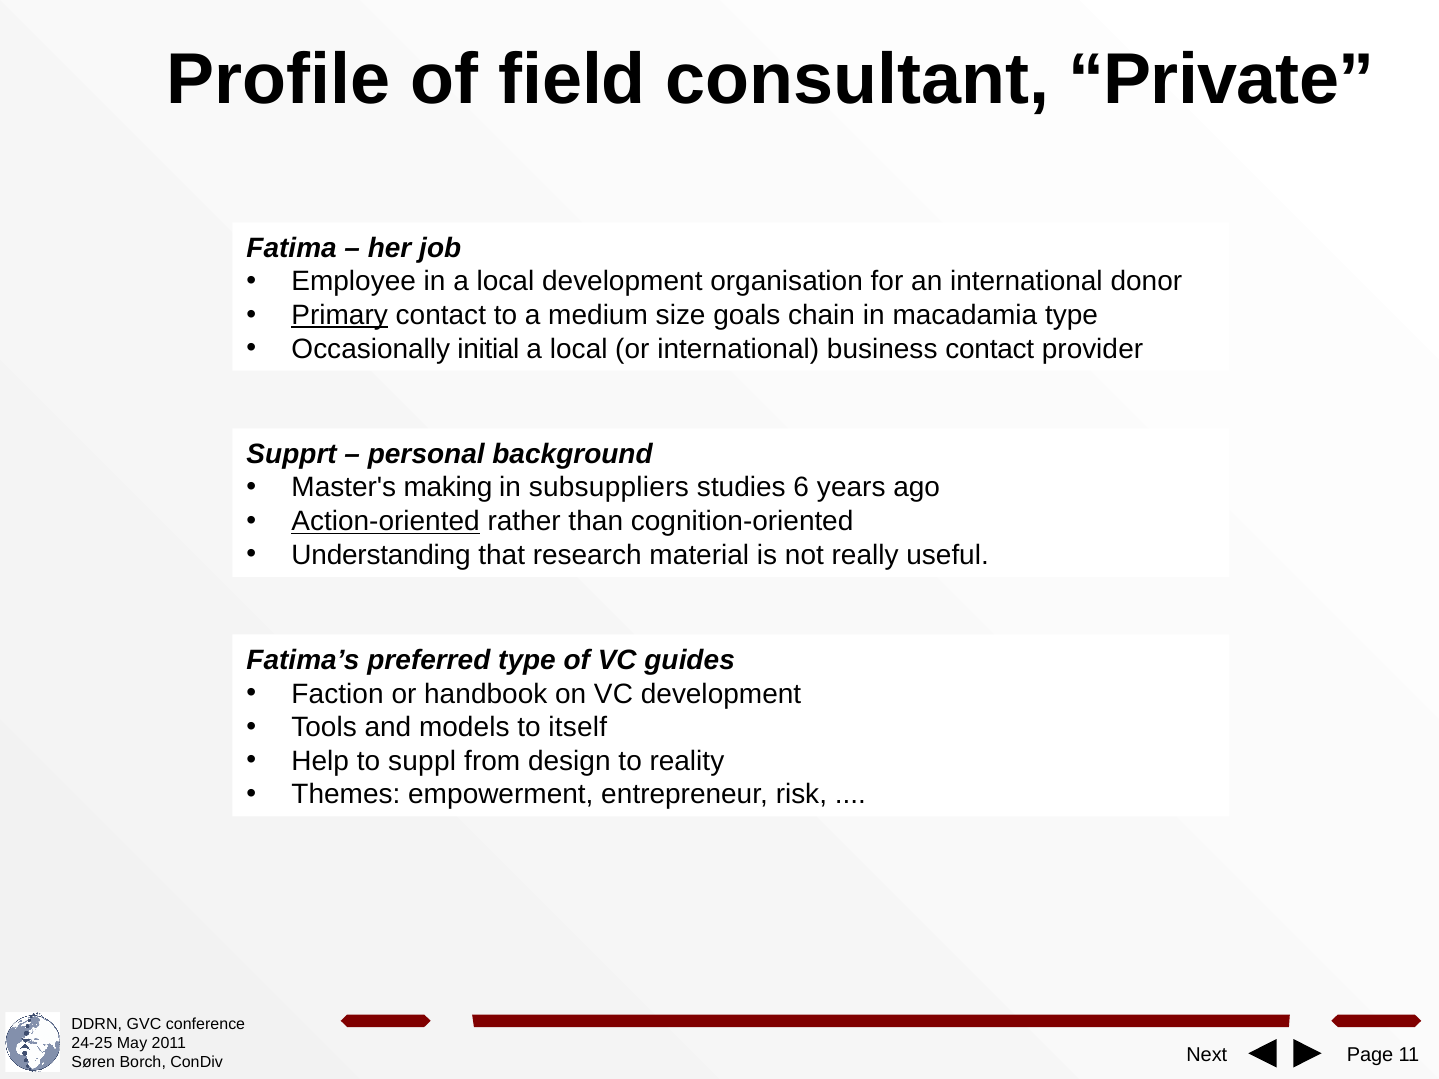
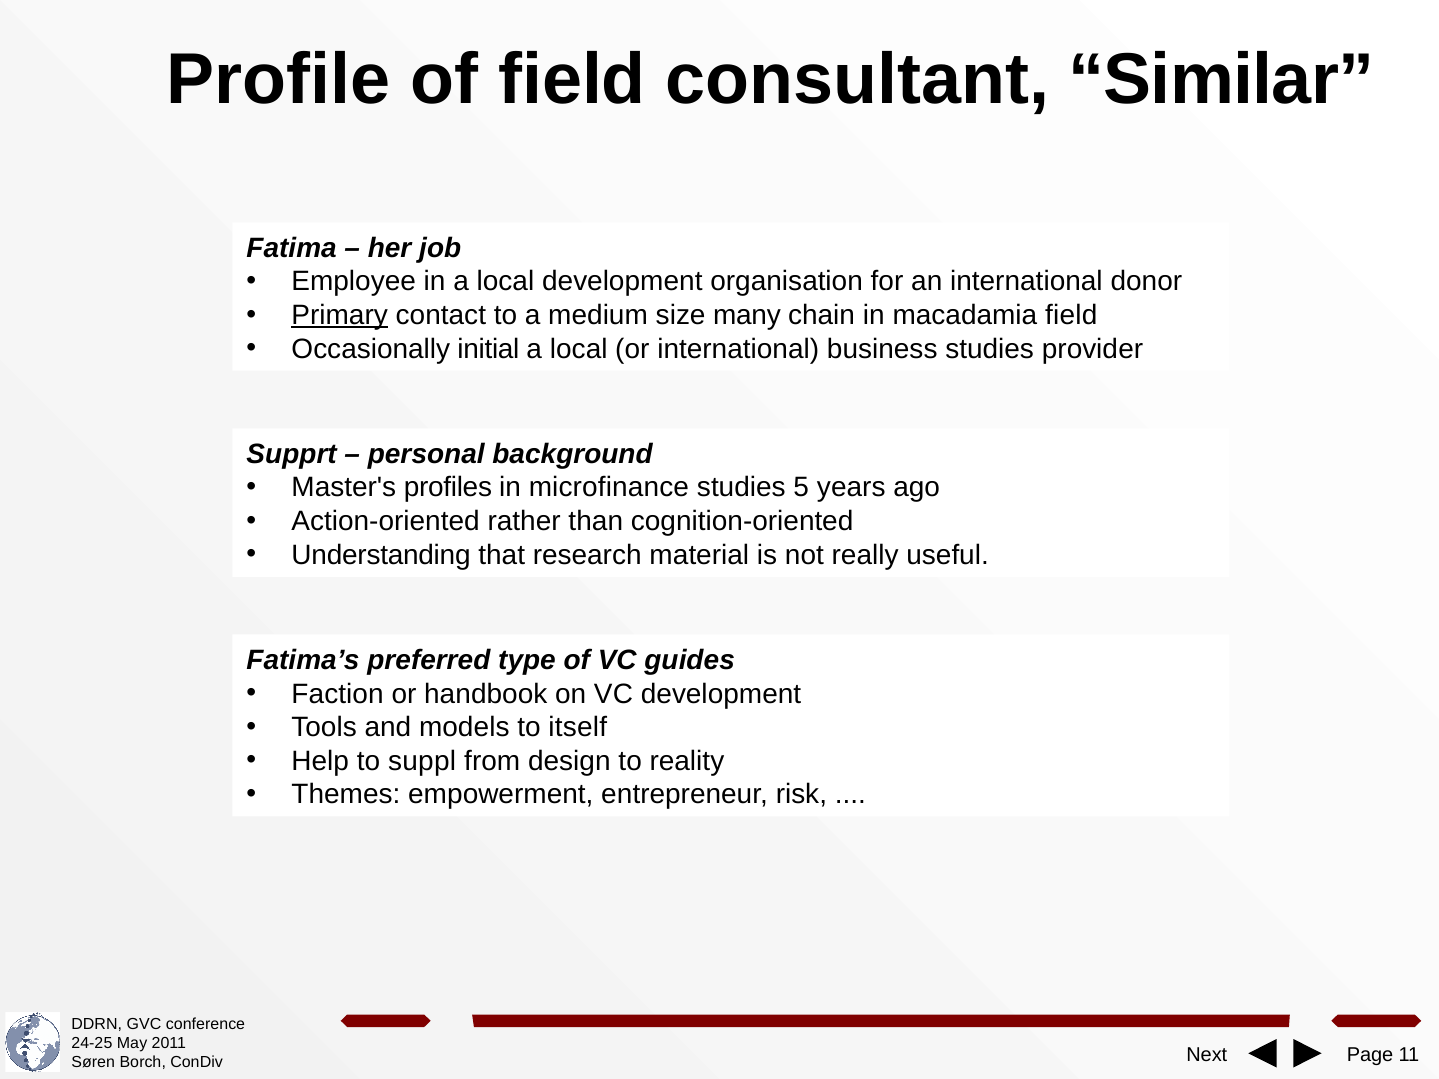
Private: Private -> Similar
goals: goals -> many
macadamia type: type -> field
business contact: contact -> studies
making: making -> profiles
subsuppliers: subsuppliers -> microfinance
6: 6 -> 5
Action-oriented underline: present -> none
